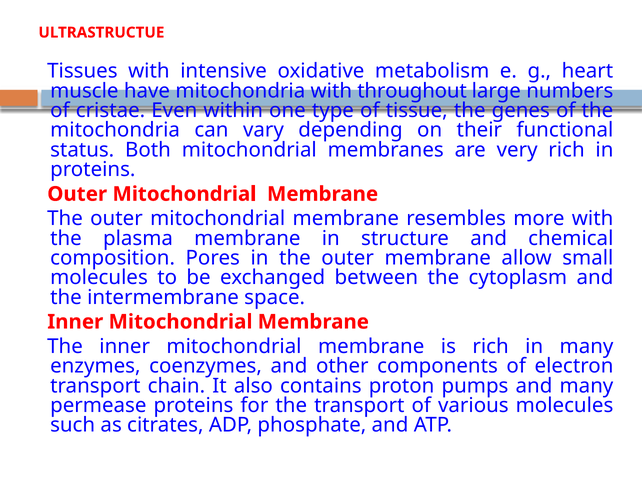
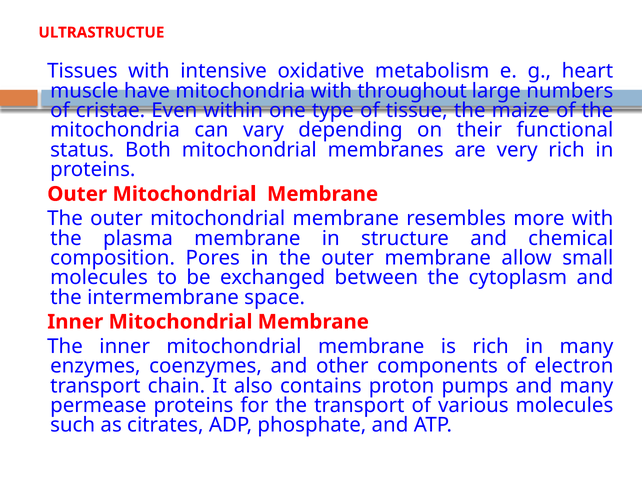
genes: genes -> maize
